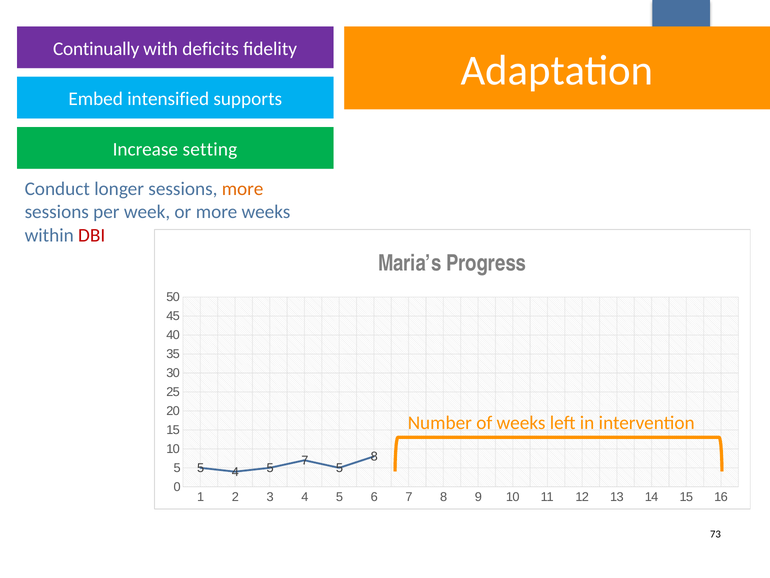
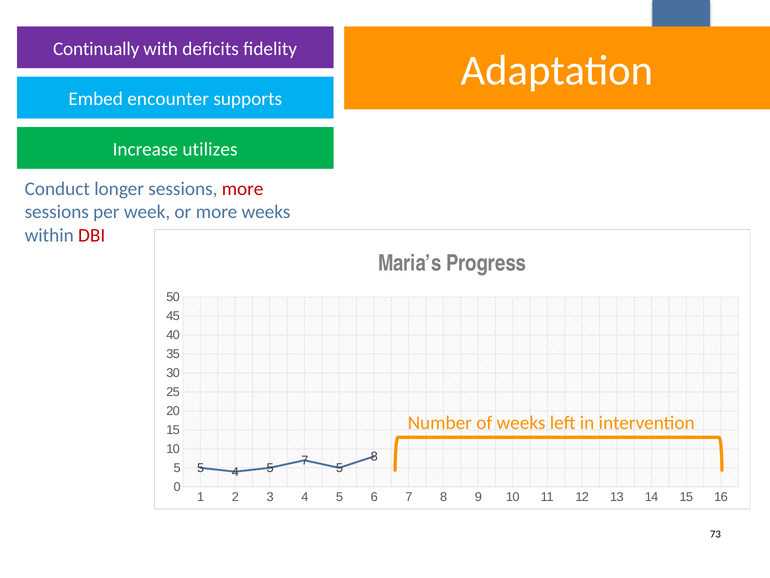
intensified: intensified -> encounter
setting: setting -> utilizes
more at (243, 189) colour: orange -> red
